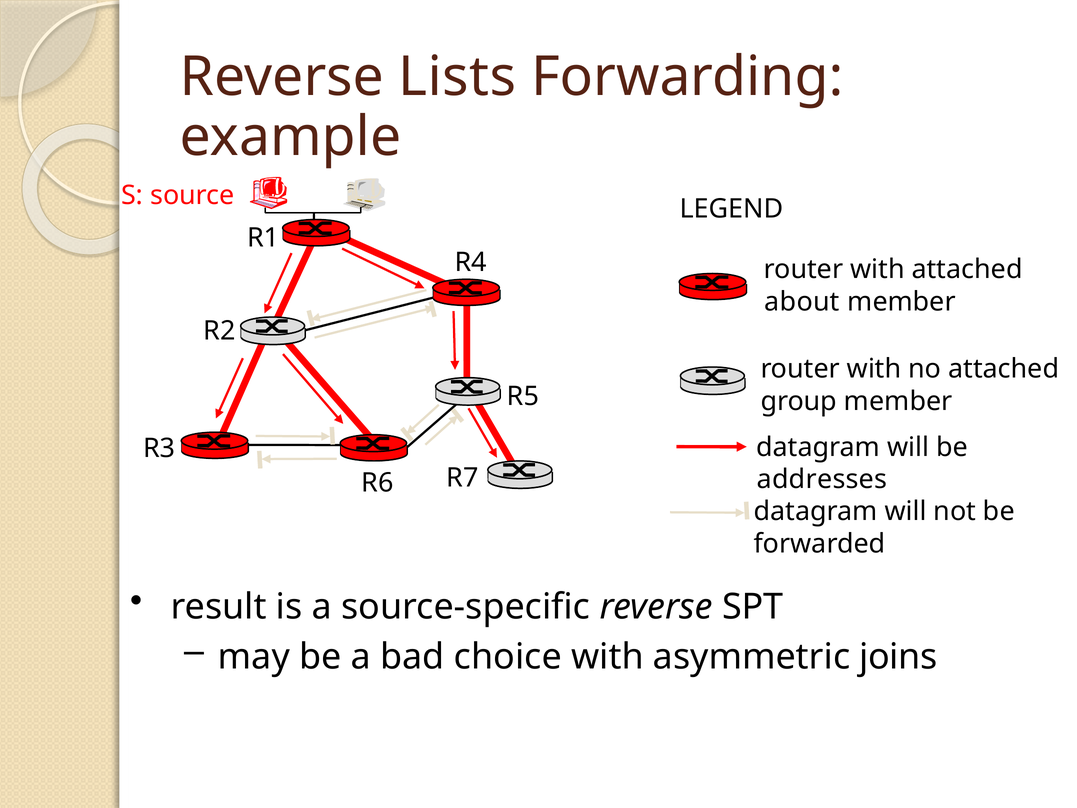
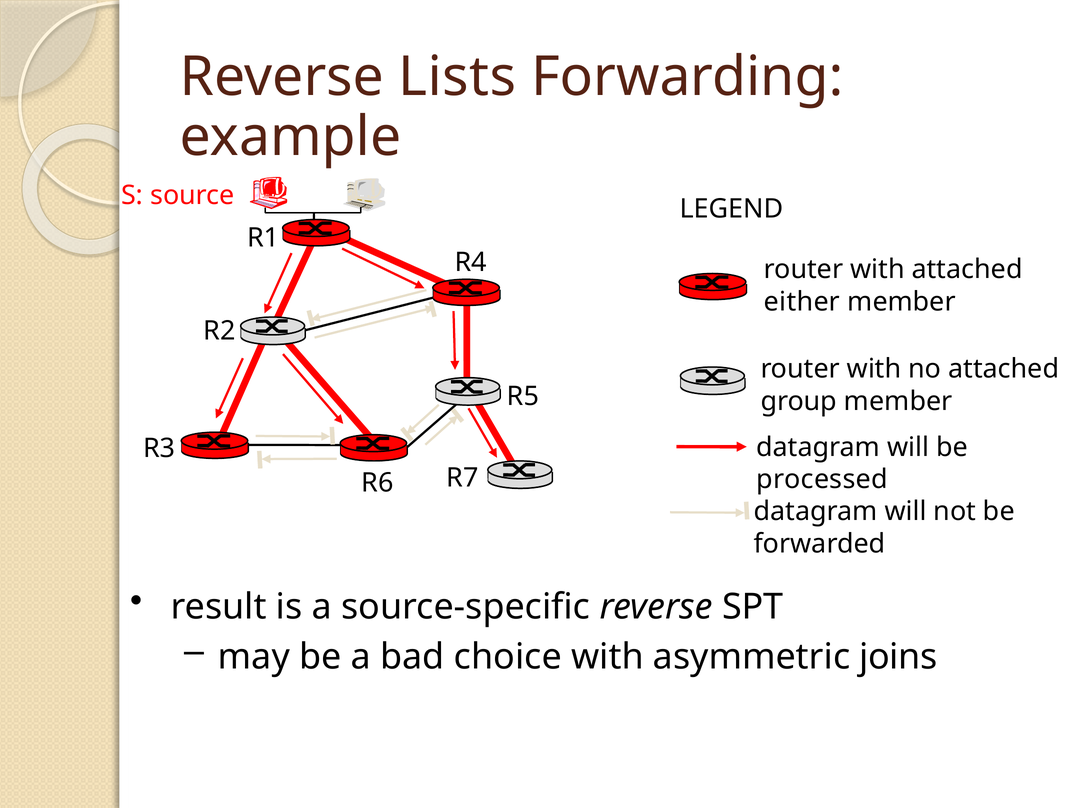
about: about -> either
addresses: addresses -> processed
